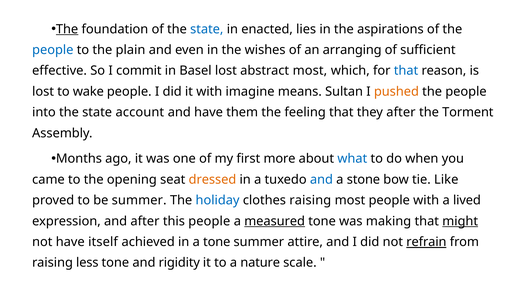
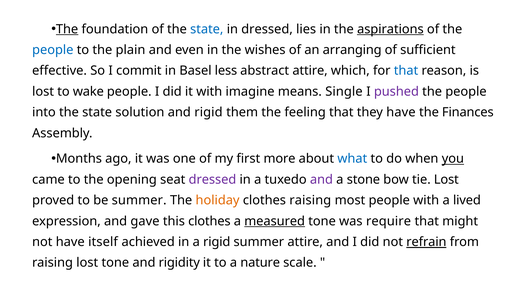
in enacted: enacted -> dressed
aspirations underline: none -> present
Basel lost: lost -> less
abstract most: most -> attire
Sultan: Sultan -> Single
pushed colour: orange -> purple
account: account -> solution
and have: have -> rigid
they after: after -> have
Torment: Torment -> Finances
you underline: none -> present
dressed at (212, 179) colour: orange -> purple
and at (321, 179) colour: blue -> purple
tie Like: Like -> Lost
holiday colour: blue -> orange
and after: after -> gave
this people: people -> clothes
making: making -> require
might underline: present -> none
a tone: tone -> rigid
raising less: less -> lost
